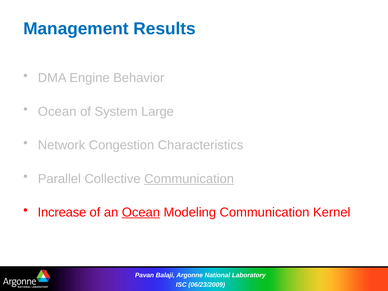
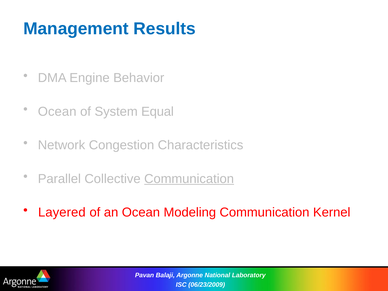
Large: Large -> Equal
Increase: Increase -> Layered
Ocean at (141, 212) underline: present -> none
